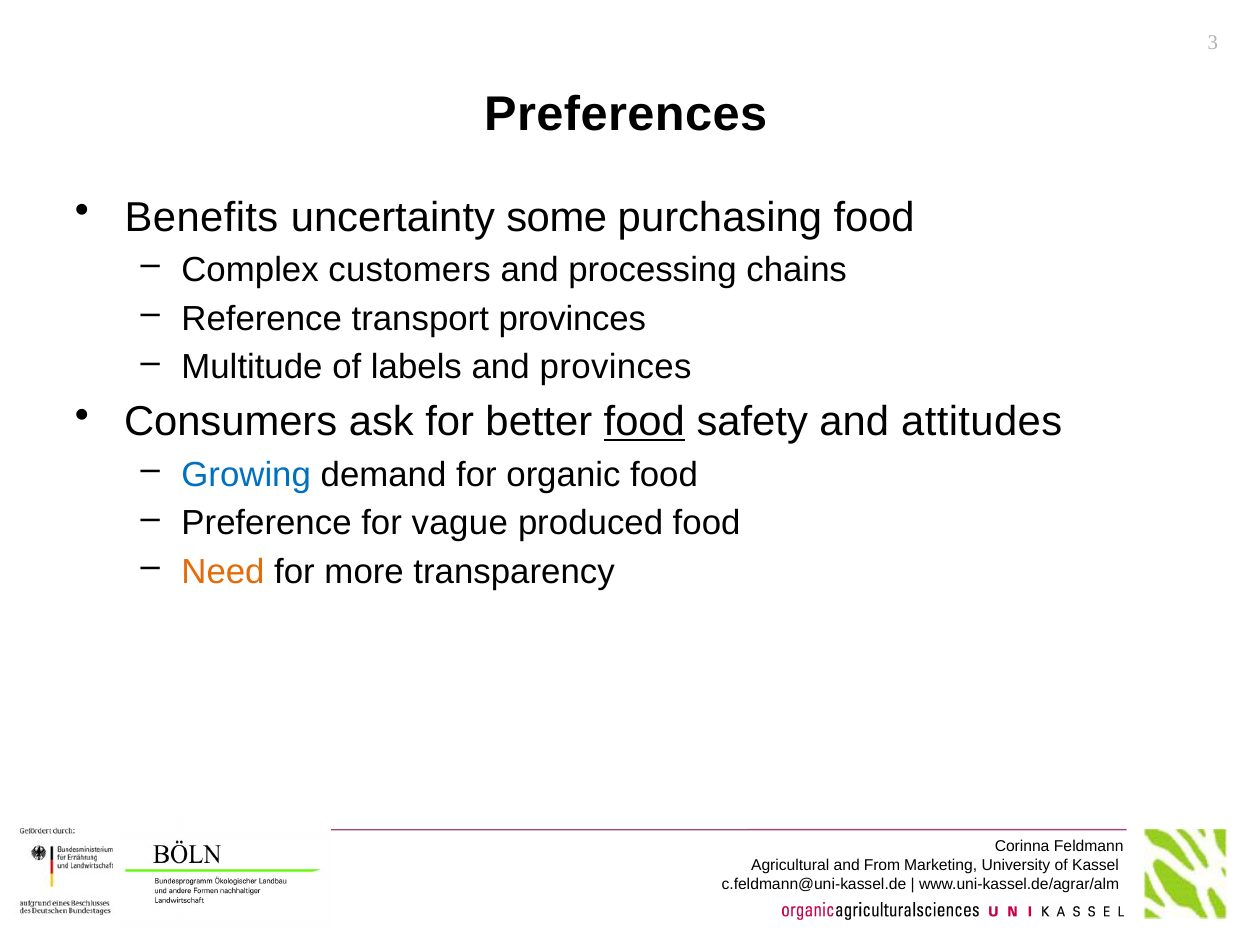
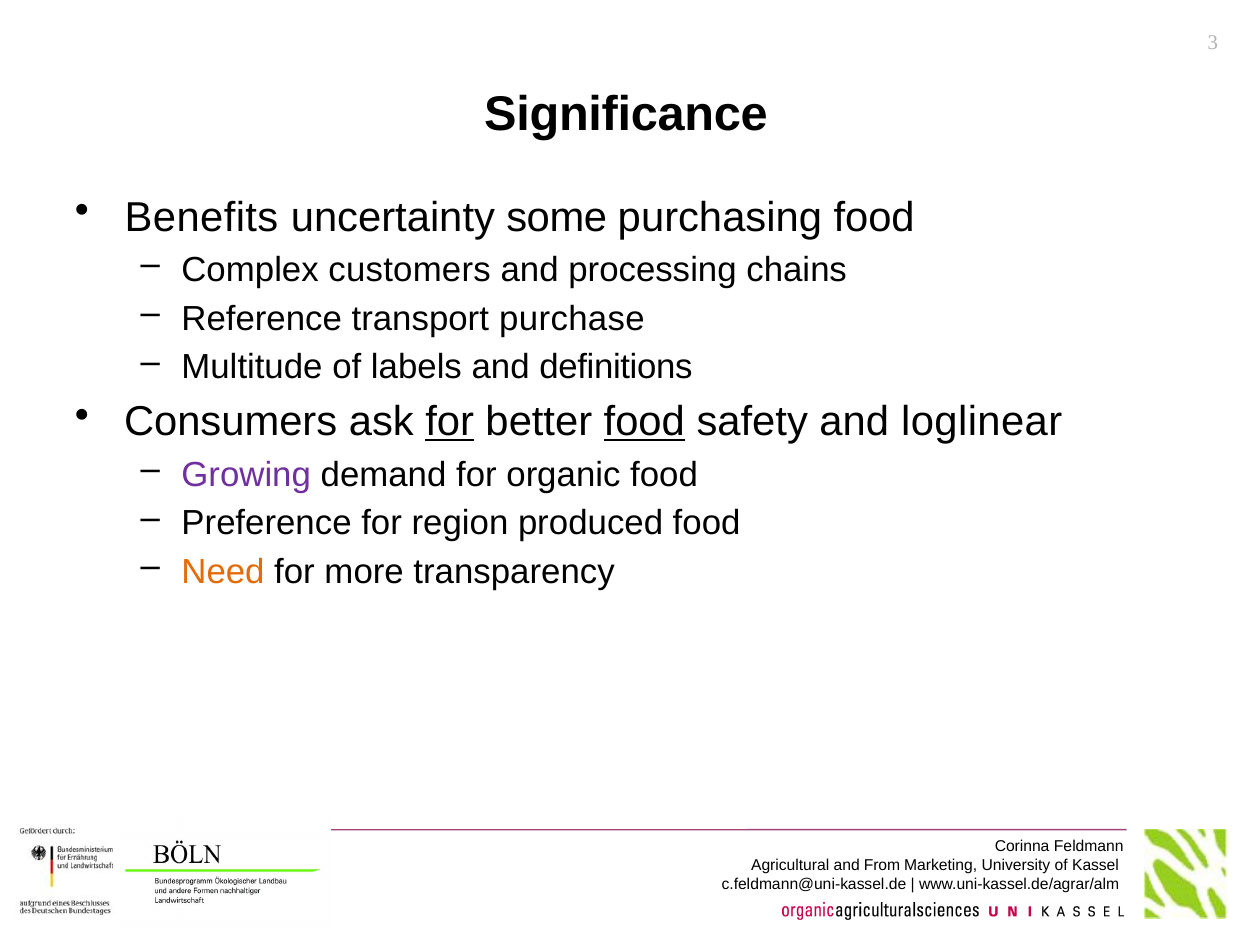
Preferences: Preferences -> Significance
transport provinces: provinces -> purchase
and provinces: provinces -> definitions
for at (450, 422) underline: none -> present
attitudes: attitudes -> loglinear
Growing colour: blue -> purple
vague: vague -> region
